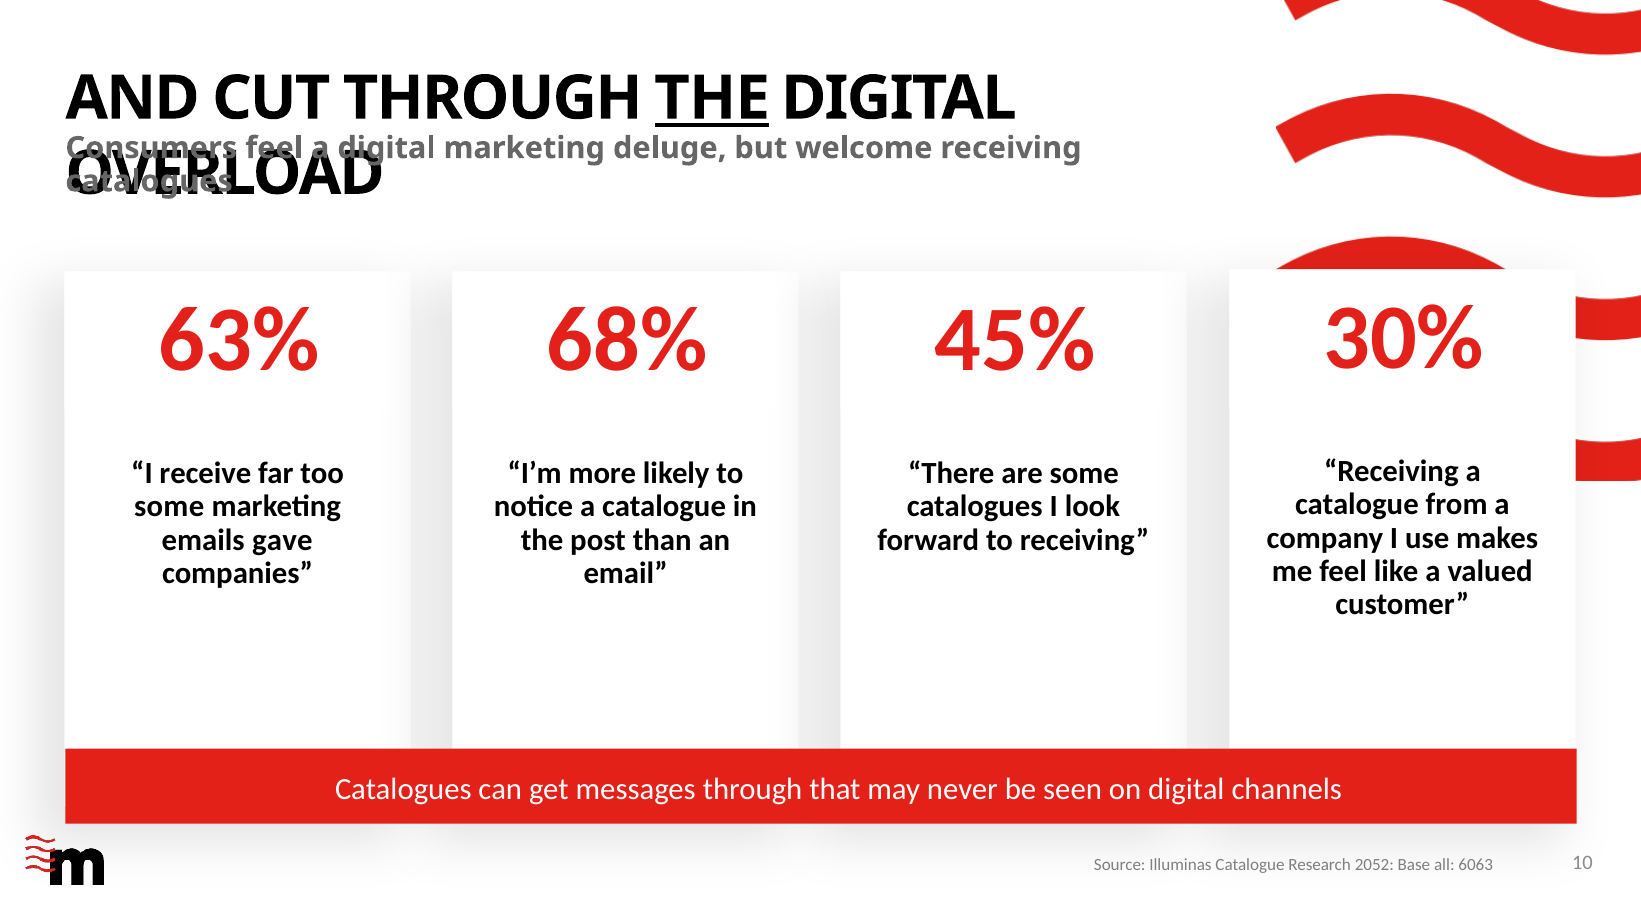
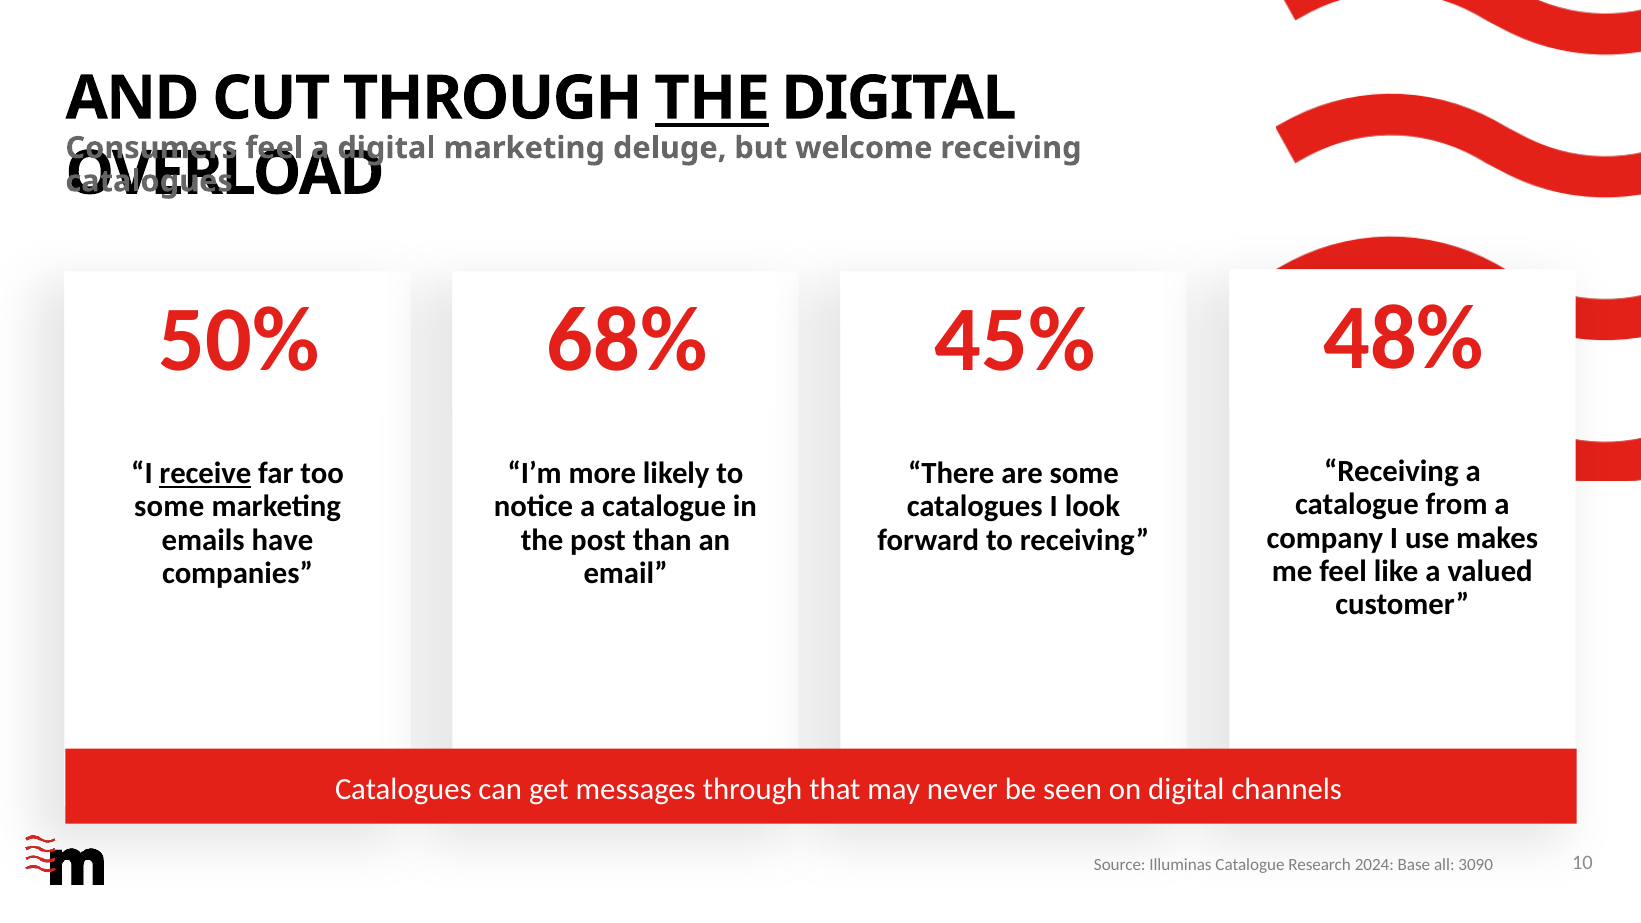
30%: 30% -> 48%
63%: 63% -> 50%
receive underline: none -> present
gave: gave -> have
2052: 2052 -> 2024
6063: 6063 -> 3090
